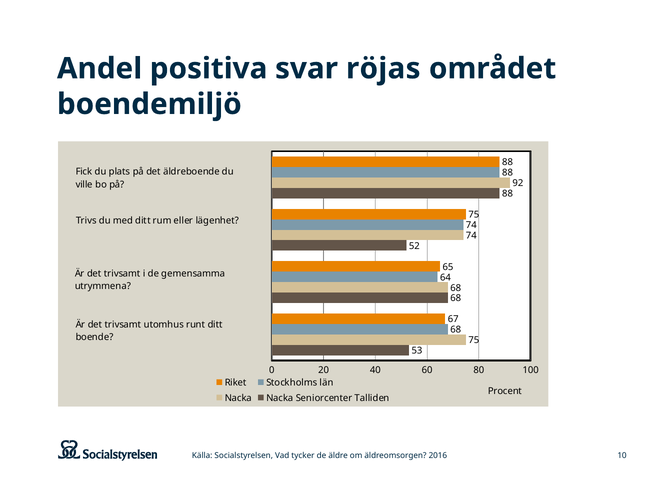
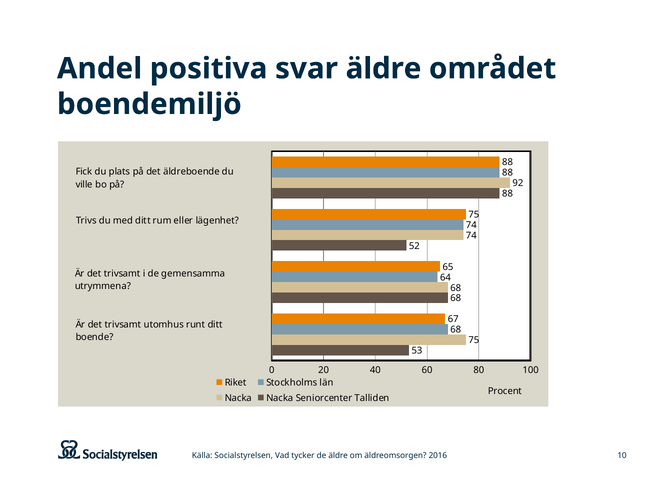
svar röjas: röjas -> äldre
